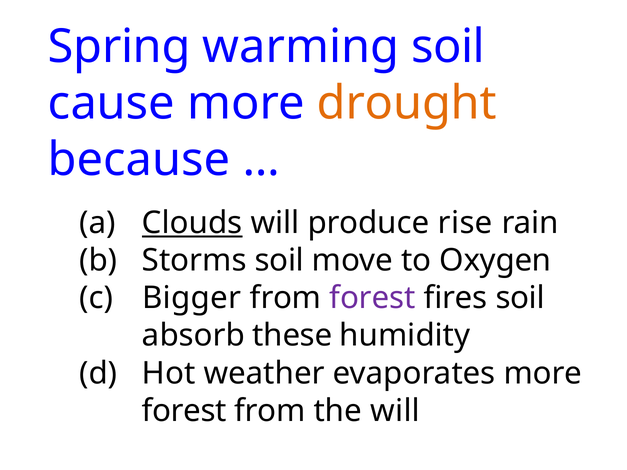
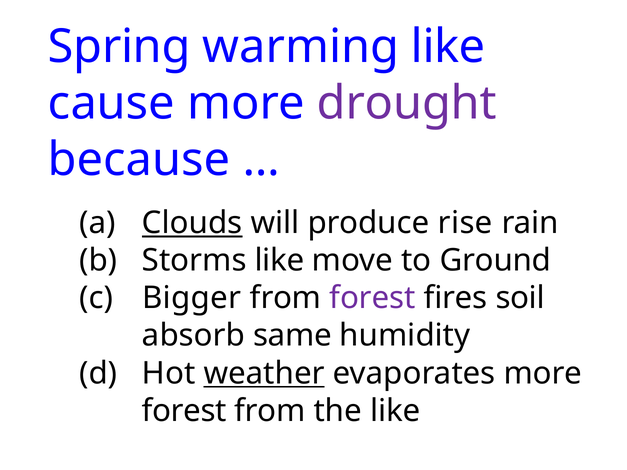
warming soil: soil -> like
drought colour: orange -> purple
Storms soil: soil -> like
Oxygen: Oxygen -> Ground
these: these -> same
weather underline: none -> present
the will: will -> like
